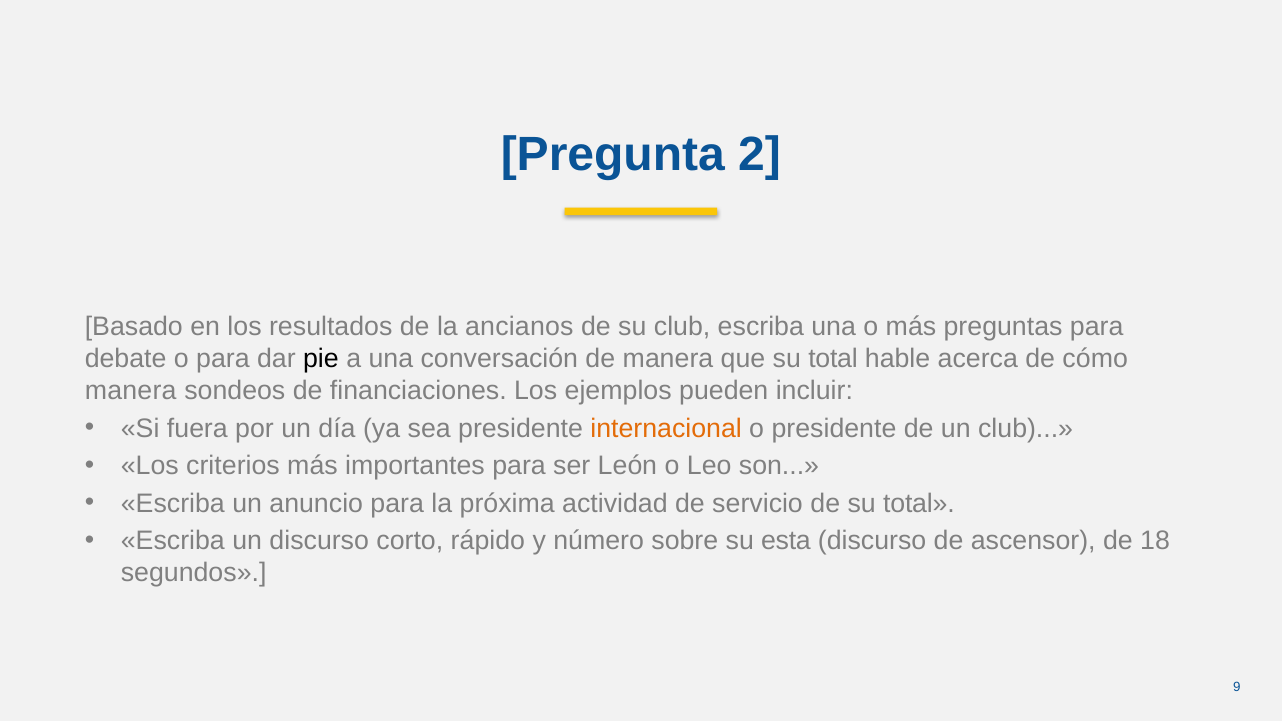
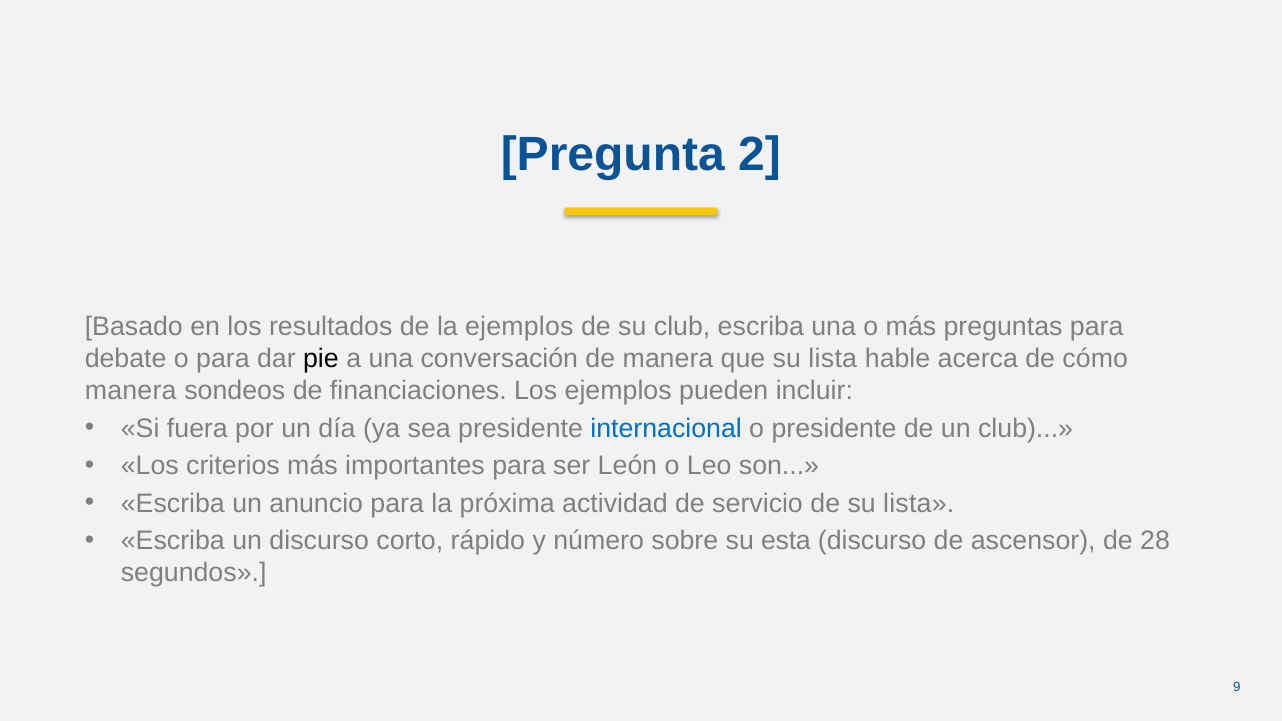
la ancianos: ancianos -> ejemplos
que su total: total -> lista
internacional colour: orange -> blue
de su total: total -> lista
18: 18 -> 28
